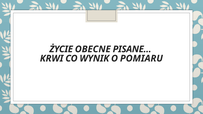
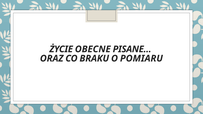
KRWI: KRWI -> ORAZ
WYNIK: WYNIK -> BRAKU
